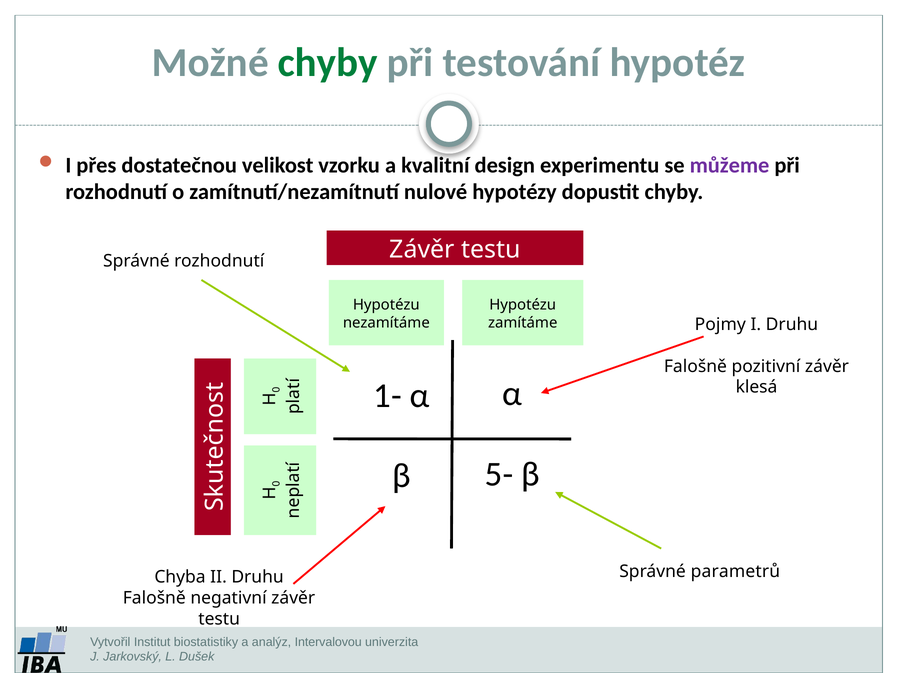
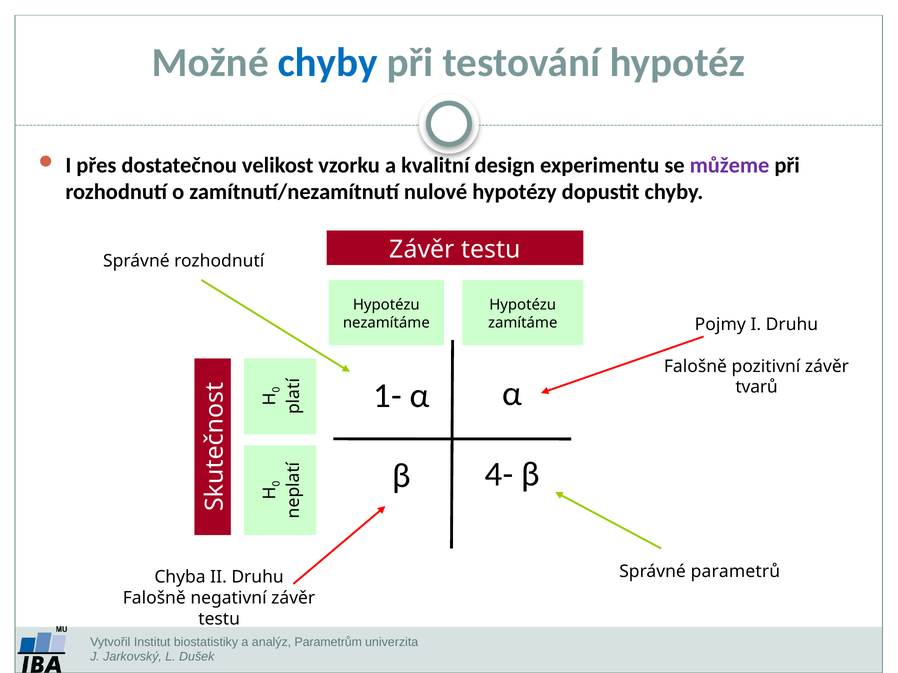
chyby at (328, 63) colour: green -> blue
klesá: klesá -> tvarů
5-: 5- -> 4-
Intervalovou: Intervalovou -> Parametrům
